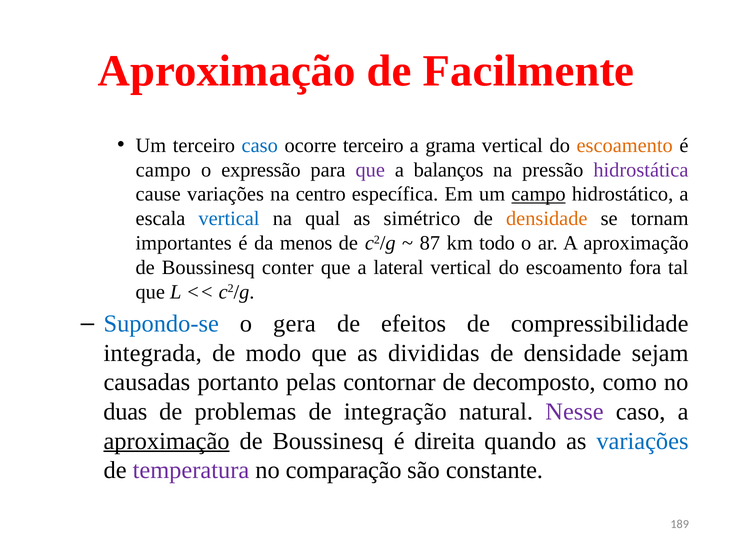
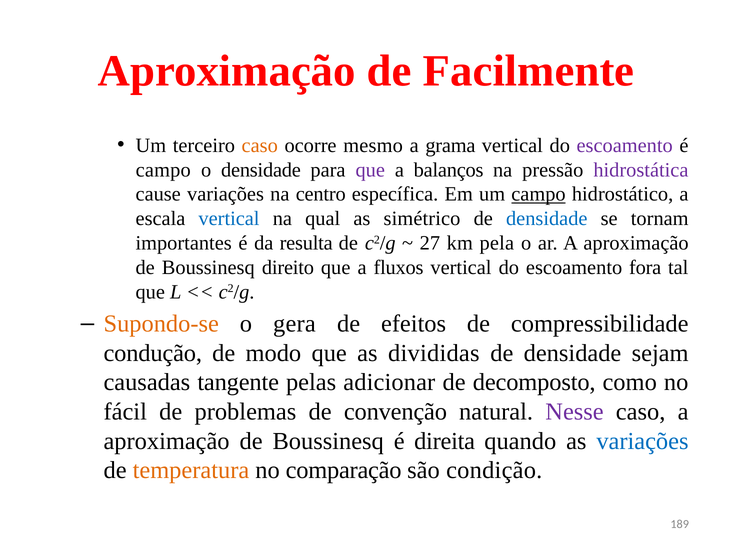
caso at (260, 146) colour: blue -> orange
ocorre terceiro: terceiro -> mesmo
escoamento at (625, 146) colour: orange -> purple
o expressão: expressão -> densidade
densidade at (547, 219) colour: orange -> blue
menos: menos -> resulta
87: 87 -> 27
todo: todo -> pela
conter: conter -> direito
lateral: lateral -> fluxos
Supondo-se colour: blue -> orange
integrada: integrada -> condução
portanto: portanto -> tangente
contornar: contornar -> adicionar
duas: duas -> fácil
integração: integração -> convenção
aproximação at (167, 442) underline: present -> none
temperatura colour: purple -> orange
constante: constante -> condição
